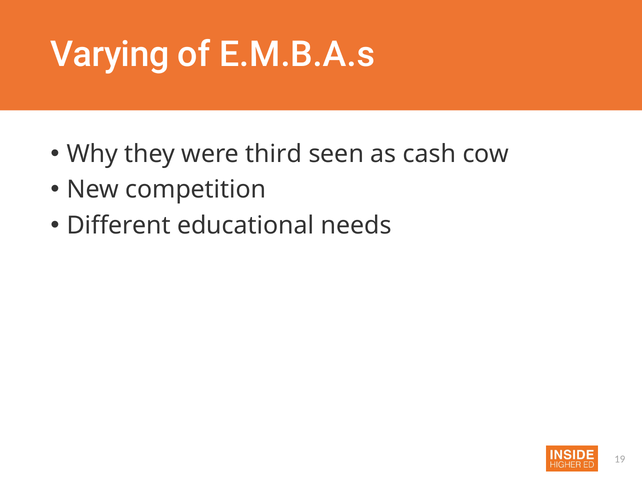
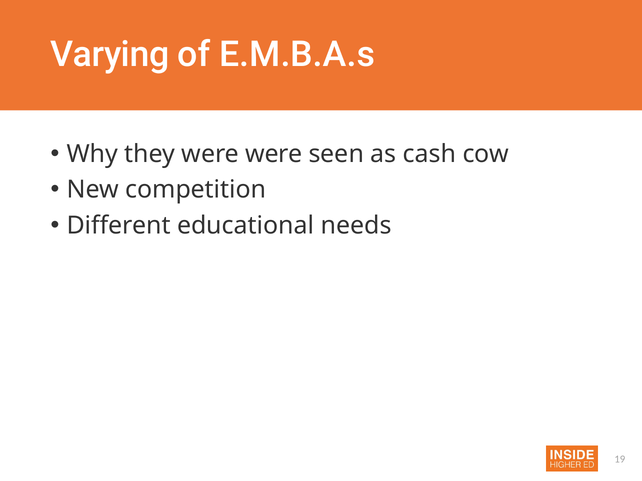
were third: third -> were
